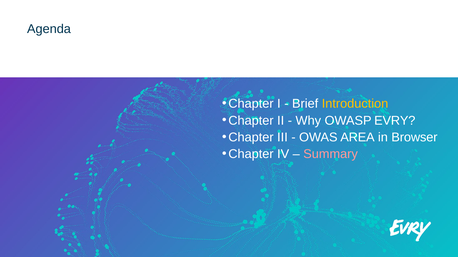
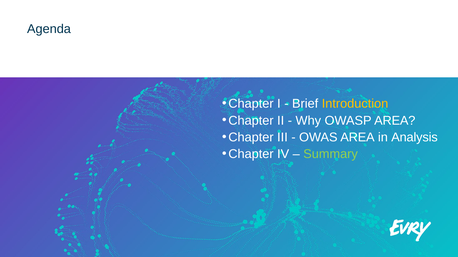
OWASP EVRY: EVRY -> AREA
Browser: Browser -> Analysis
Summary colour: pink -> light green
